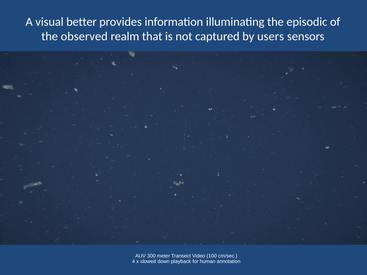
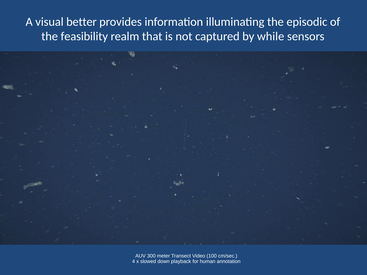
observed: observed -> feasibility
users: users -> while
